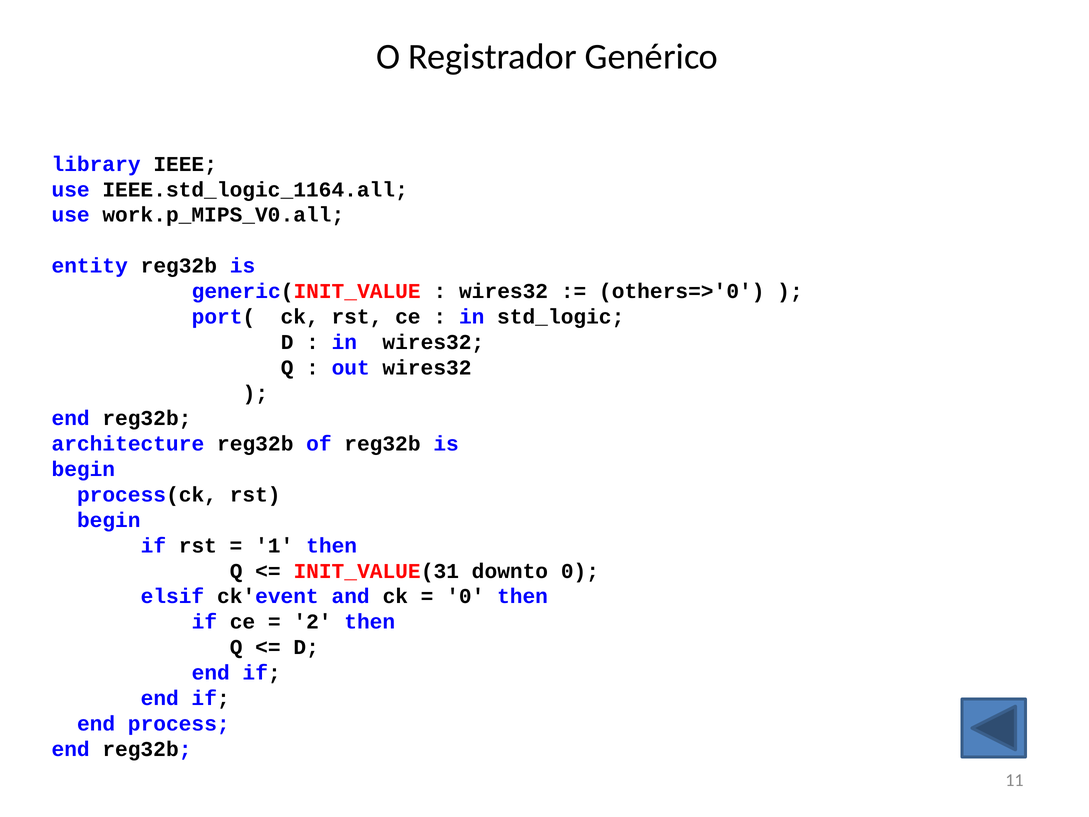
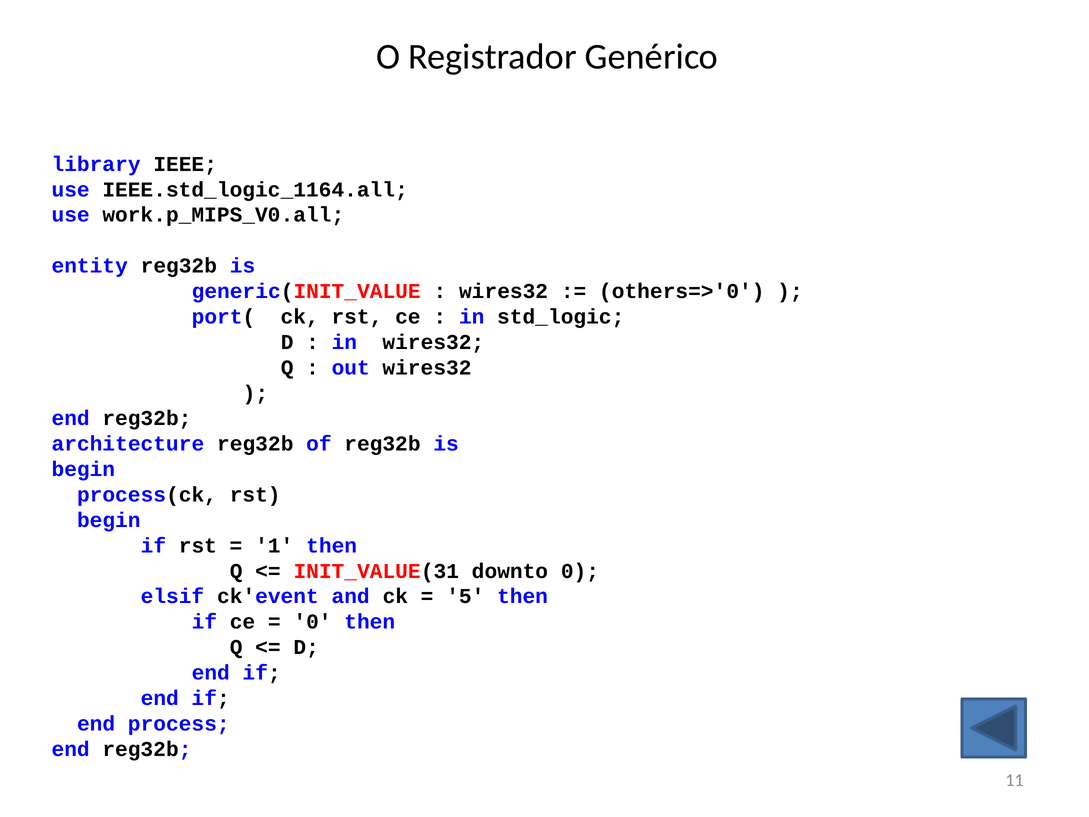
0 at (465, 596): 0 -> 5
2 at (313, 622): 2 -> 0
